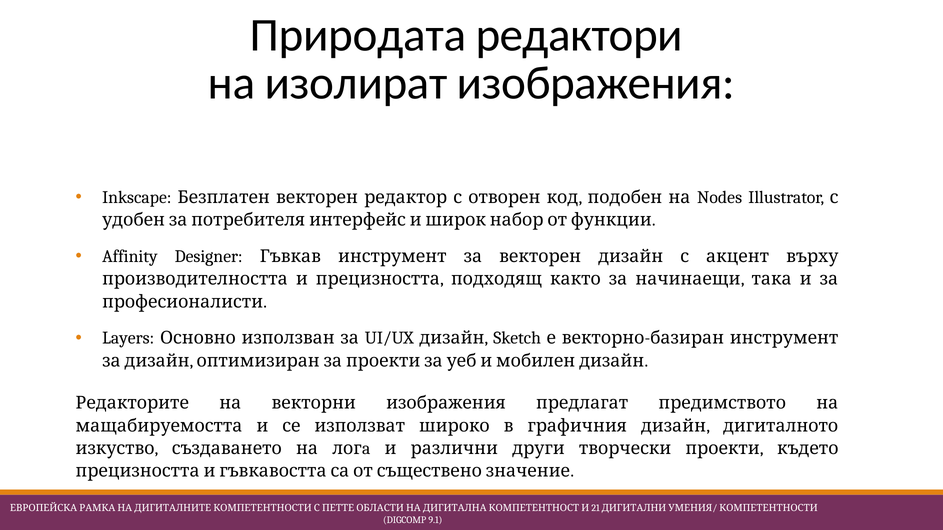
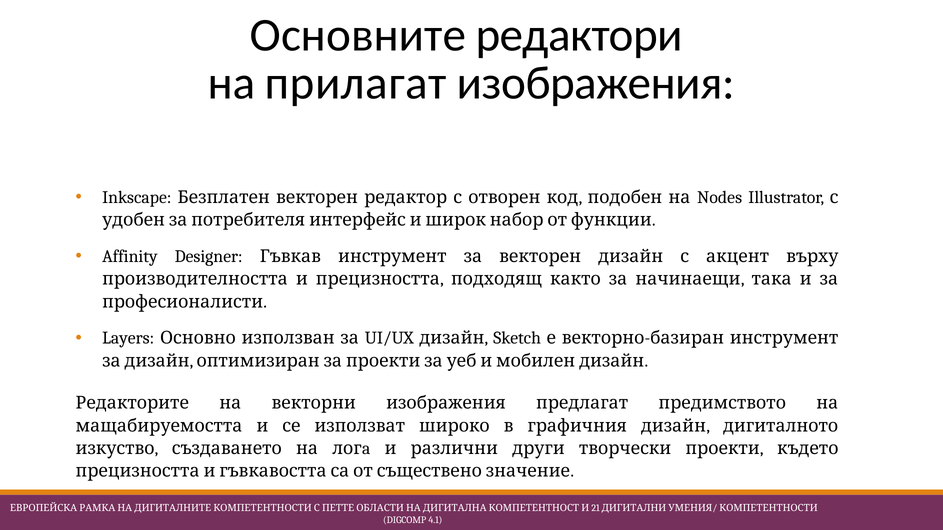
Природата: Природата -> Основните
изолират: изолират -> прилагат
9.1: 9.1 -> 4.1
